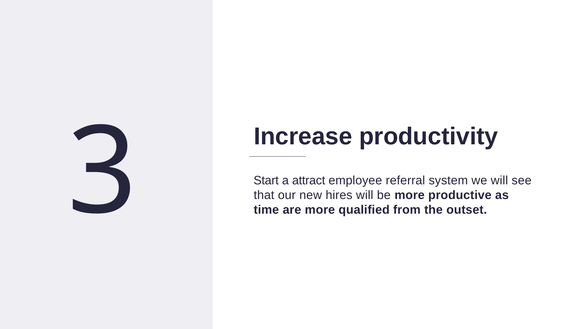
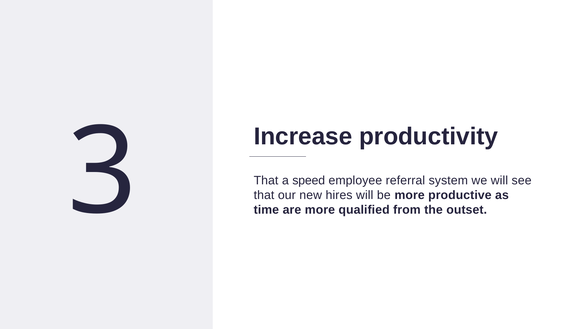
Start at (266, 180): Start -> That
attract: attract -> speed
